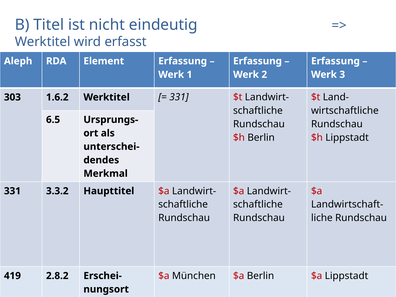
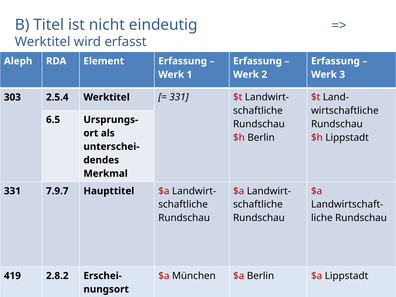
1.6.2: 1.6.2 -> 2.5.4
3.3.2: 3.3.2 -> 7.9.7
